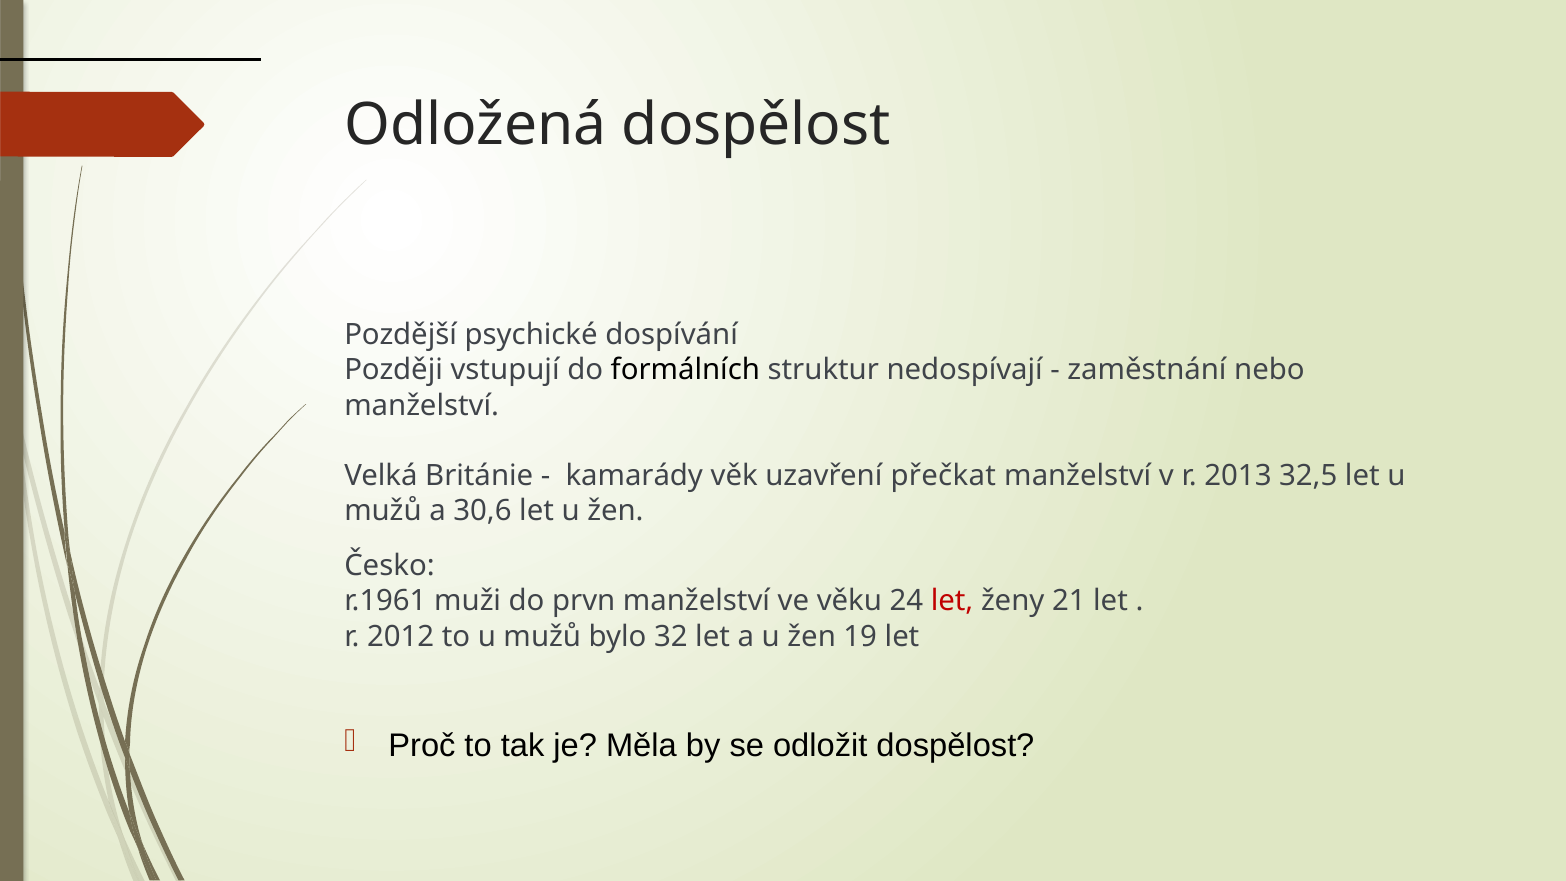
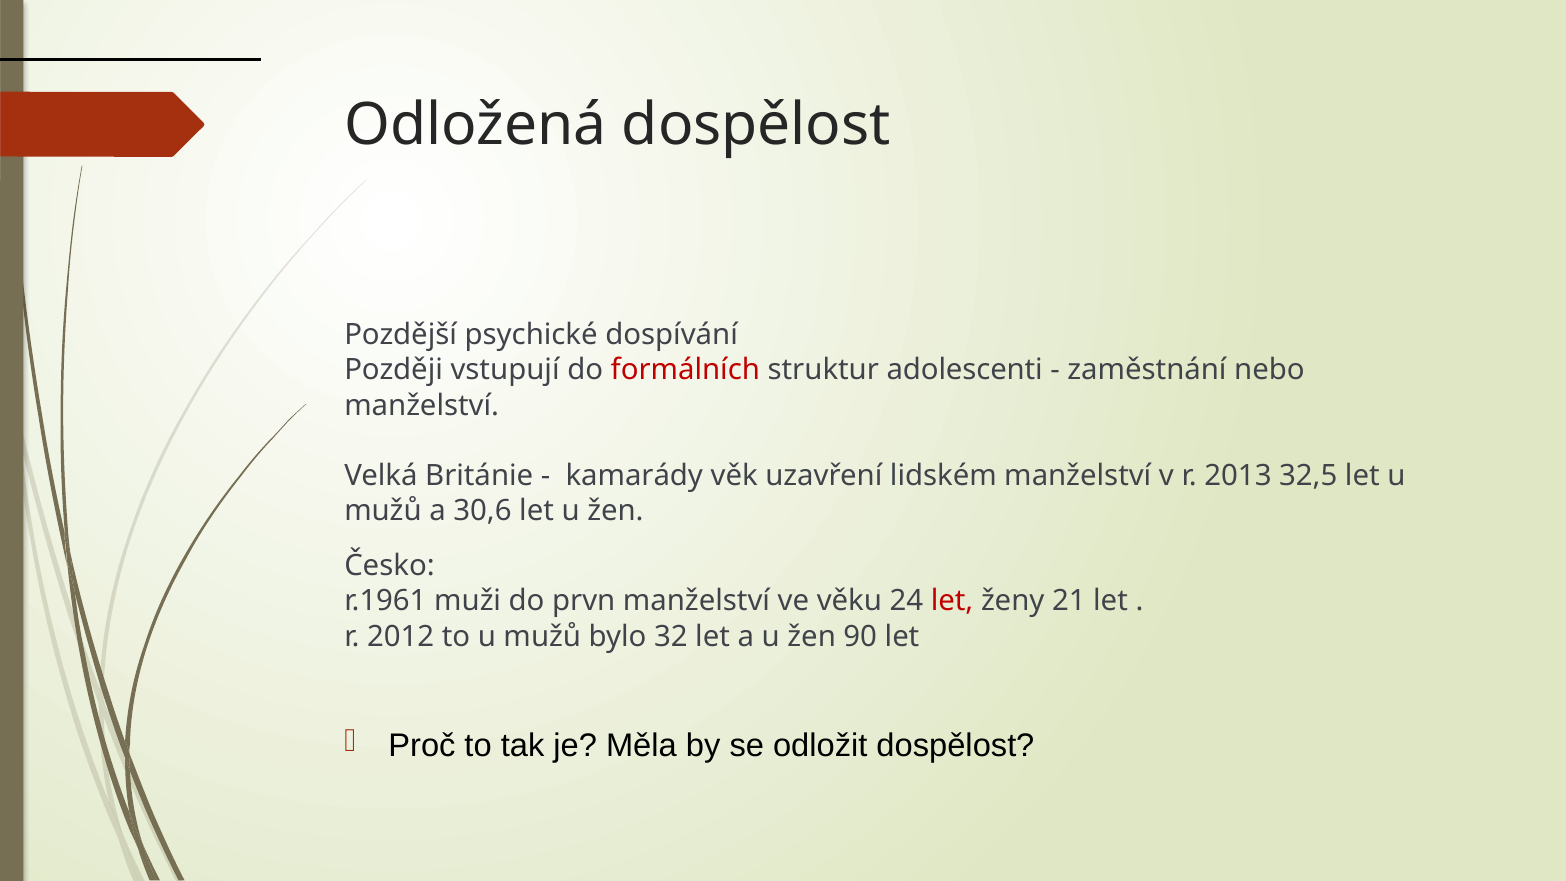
formálních colour: black -> red
nedospívají: nedospívají -> adolescenti
přečkat: přečkat -> lidském
19: 19 -> 90
